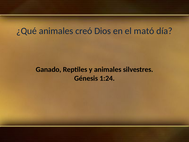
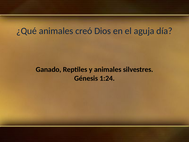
mató: mató -> aguja
